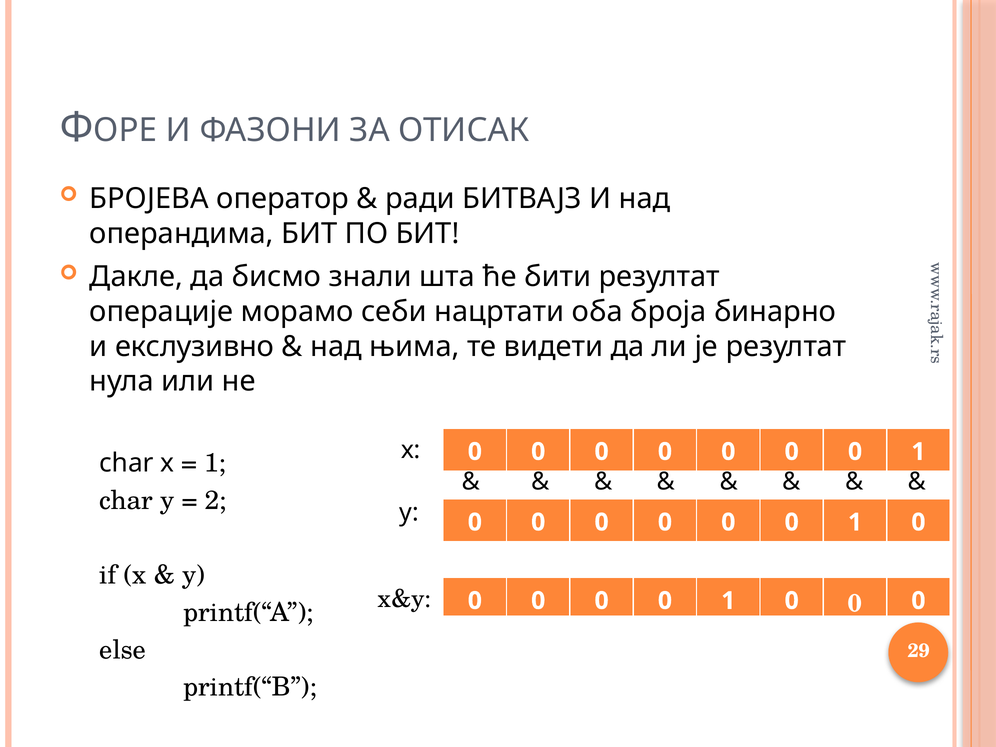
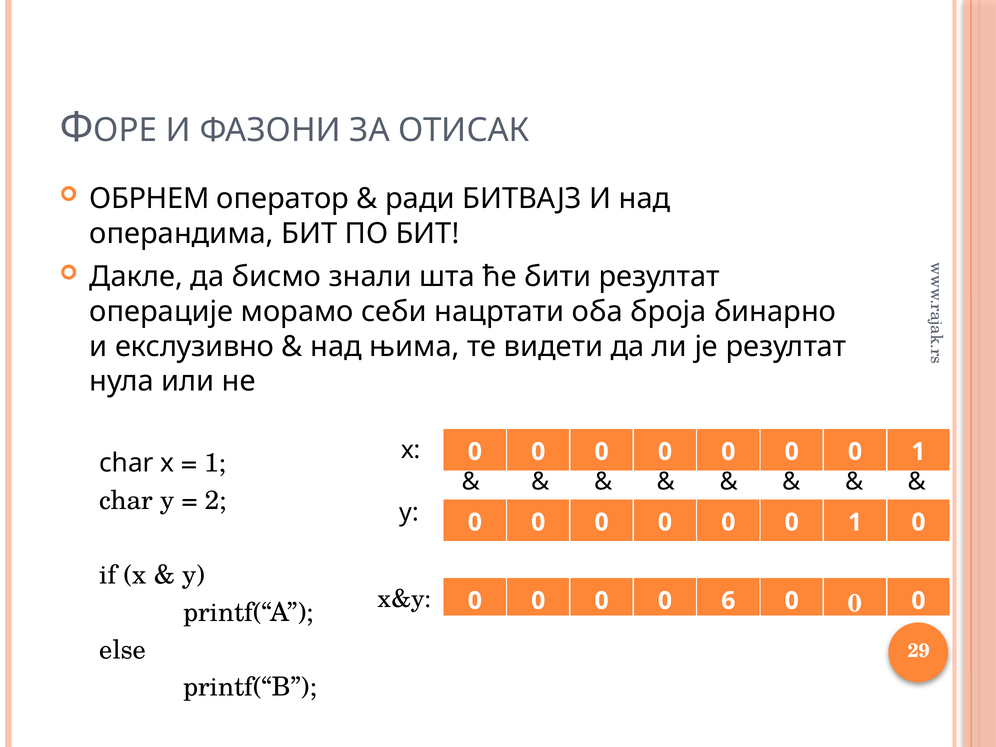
БРОЈЕВА: БРОЈЕВА -> ОБРНЕМ
1 at (728, 601): 1 -> 6
